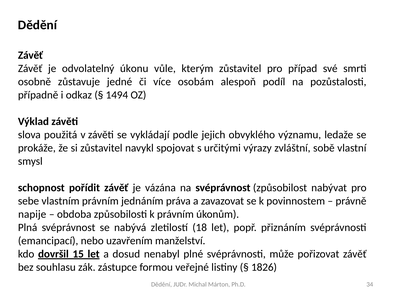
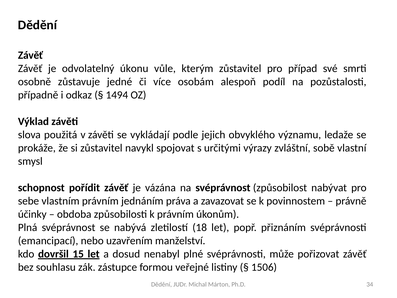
napije: napije -> účinky
1826: 1826 -> 1506
